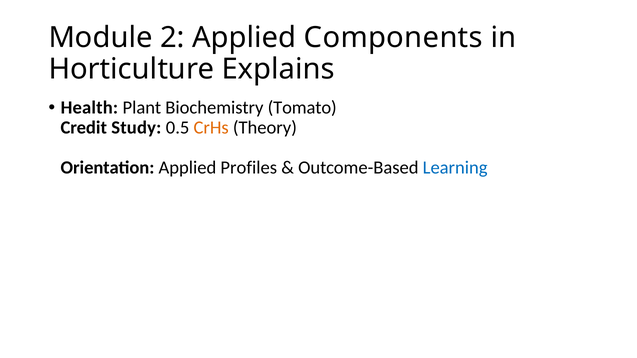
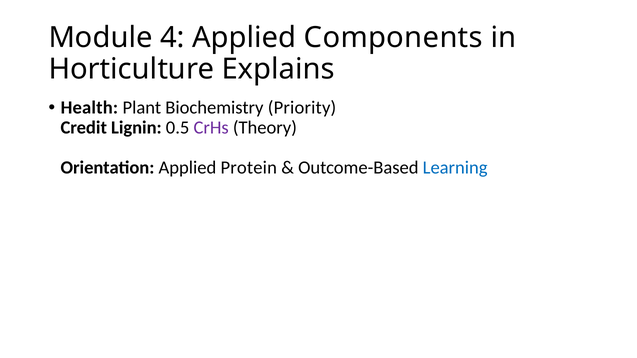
2: 2 -> 4
Tomato: Tomato -> Priority
Study: Study -> Lignin
CrHs colour: orange -> purple
Profiles: Profiles -> Protein
